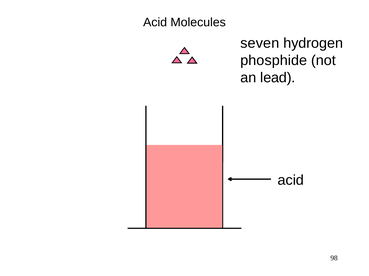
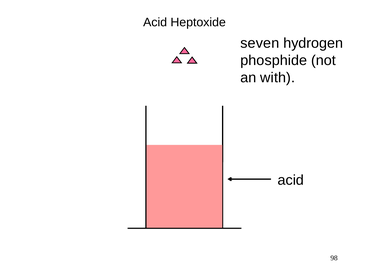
Molecules: Molecules -> Heptoxide
lead: lead -> with
